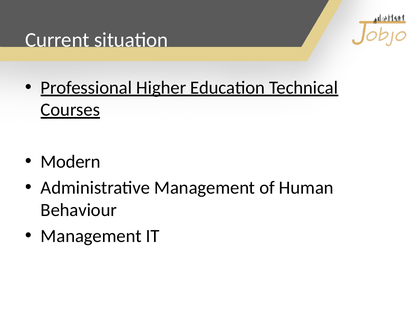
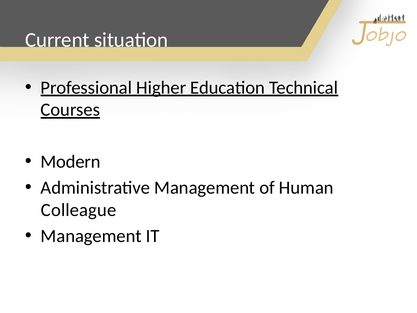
Behaviour: Behaviour -> Colleague
